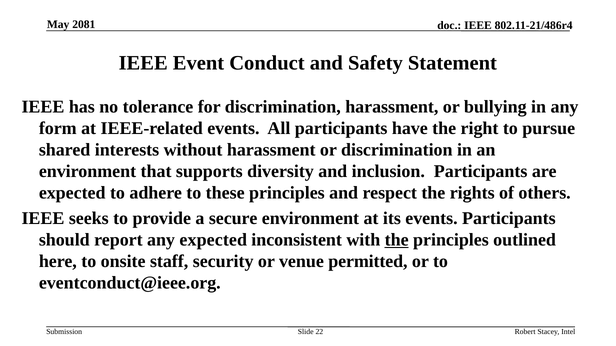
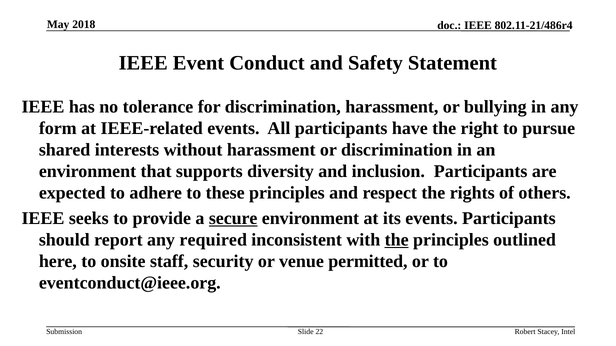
2081: 2081 -> 2018
secure underline: none -> present
any expected: expected -> required
